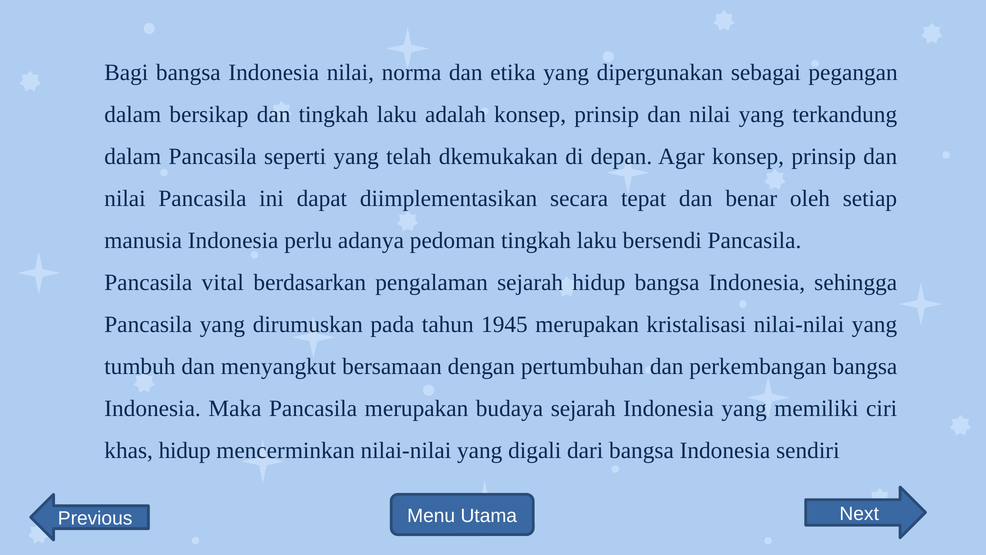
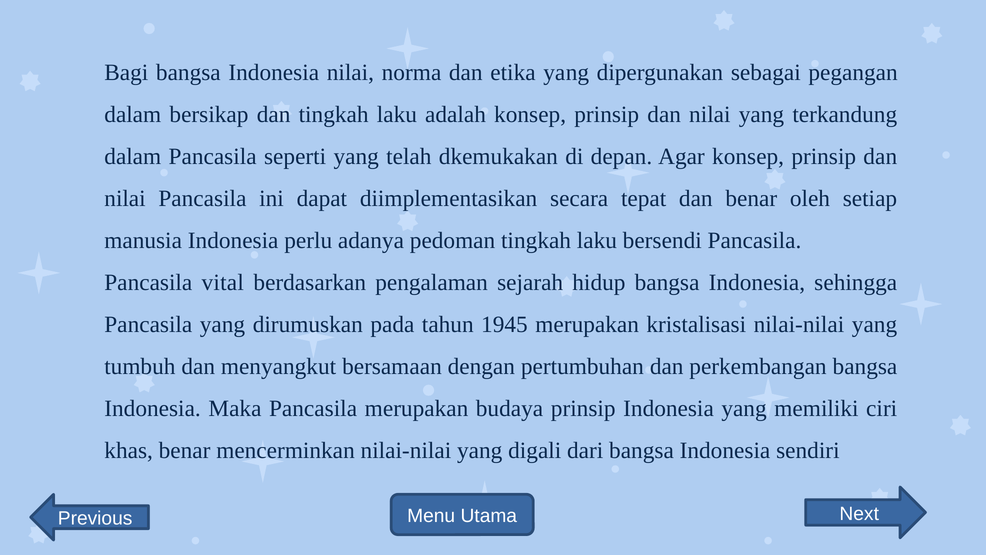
budaya sejarah: sejarah -> prinsip
khas hidup: hidup -> benar
